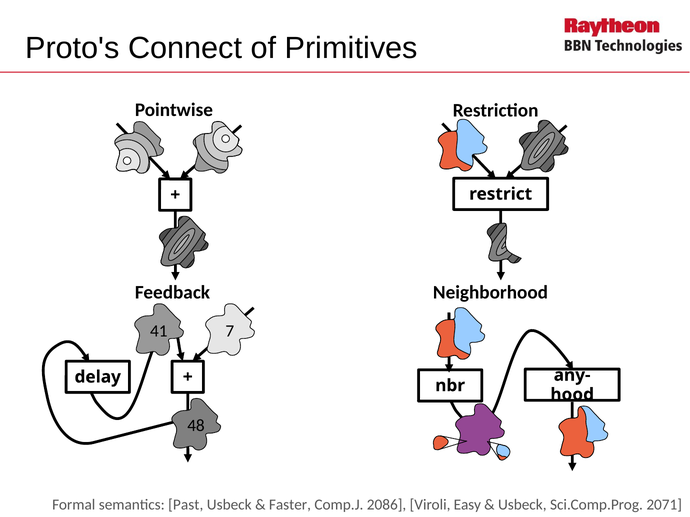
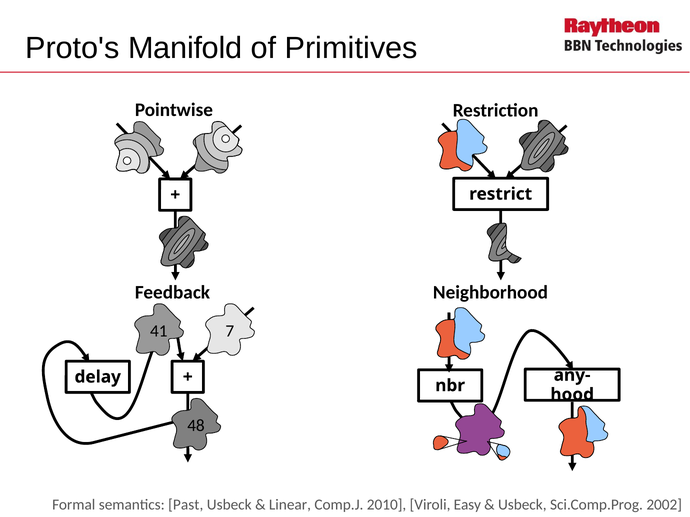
Connect: Connect -> Manifold
Faster: Faster -> Linear
2086: 2086 -> 2010
2071: 2071 -> 2002
